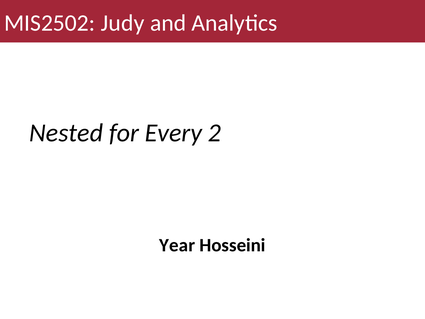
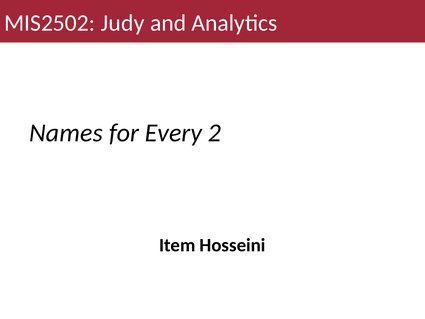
Nested: Nested -> Names
Year: Year -> Item
